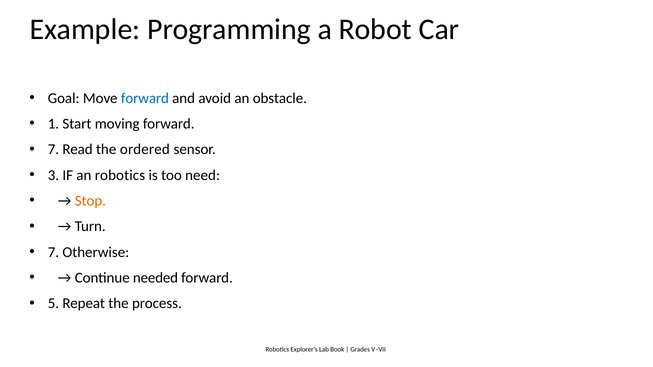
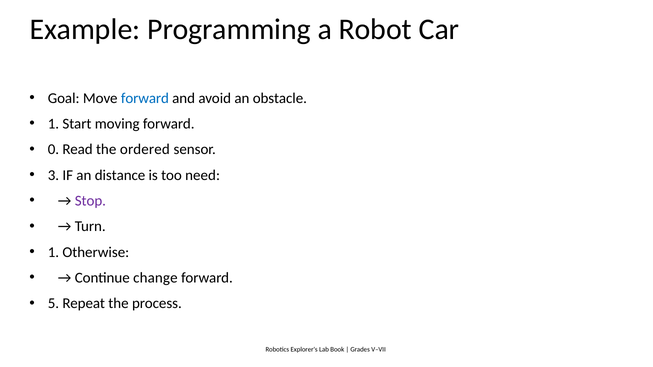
7 at (53, 150): 7 -> 0
an robotics: robotics -> distance
Stop colour: orange -> purple
7 at (53, 252): 7 -> 1
needed: needed -> change
